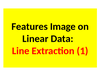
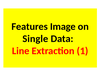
Linear: Linear -> Single
